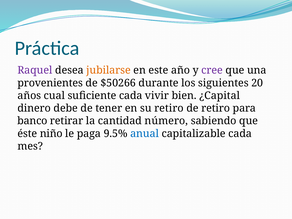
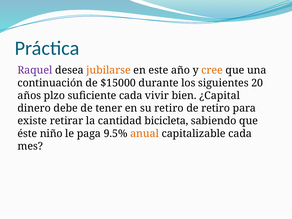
cree colour: purple -> orange
provenientes: provenientes -> continuación
$50266: $50266 -> $15000
cual: cual -> plzo
banco: banco -> existe
número: número -> bicicleta
anual colour: blue -> orange
